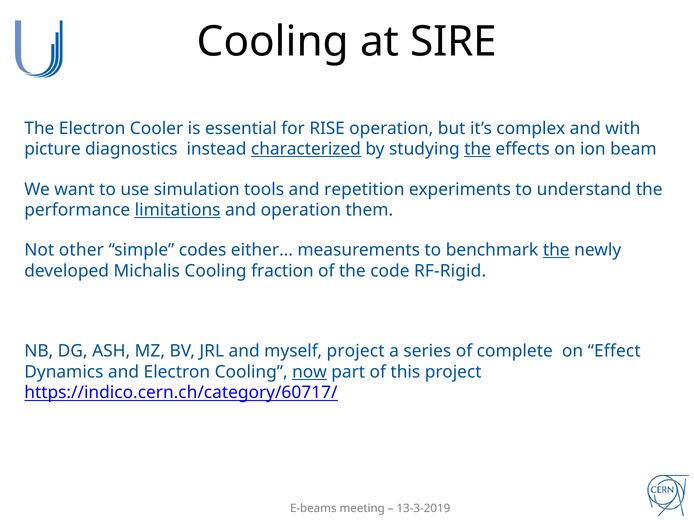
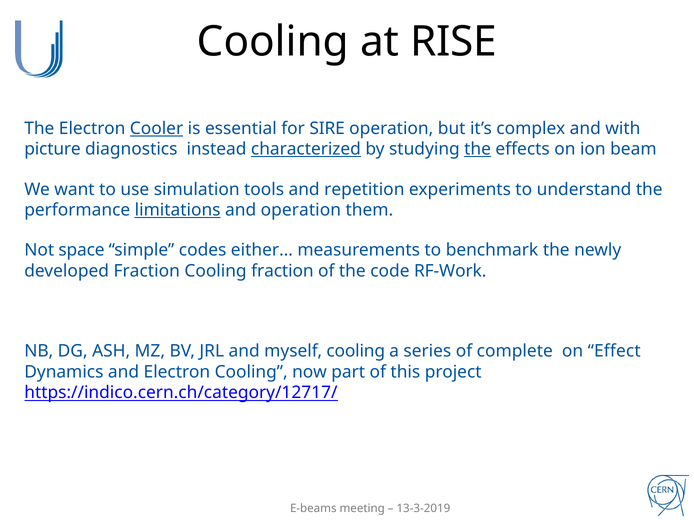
SIRE: SIRE -> RISE
Cooler underline: none -> present
RISE: RISE -> SIRE
other: other -> space
the at (556, 250) underline: present -> none
developed Michalis: Michalis -> Fraction
RF-Rigid: RF-Rigid -> RF-Work
myself project: project -> cooling
now underline: present -> none
https://indico.cern.ch/category/60717/: https://indico.cern.ch/category/60717/ -> https://indico.cern.ch/category/12717/
